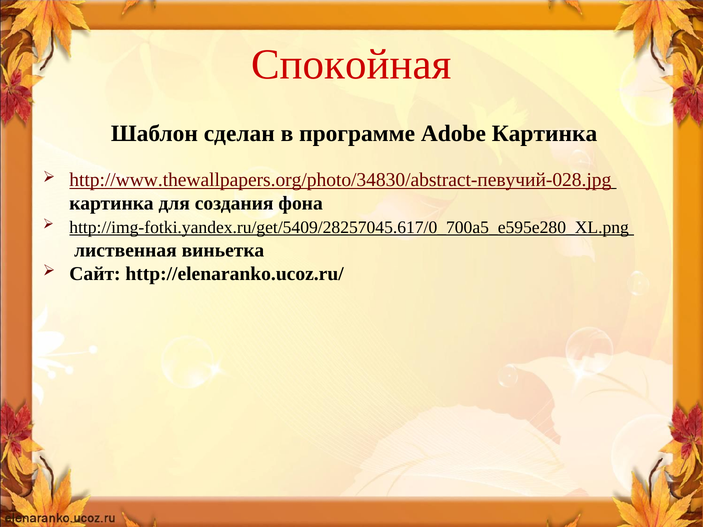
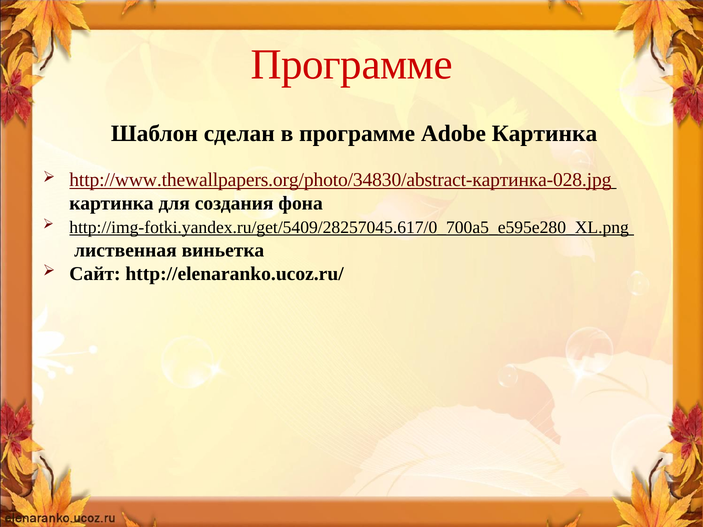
Спокойная at (351, 65): Спокойная -> Программе
http://www.thewallpapers.org/photo/34830/abstract-певучий-028.jpg: http://www.thewallpapers.org/photo/34830/abstract-певучий-028.jpg -> http://www.thewallpapers.org/photo/34830/abstract-картинка-028.jpg
